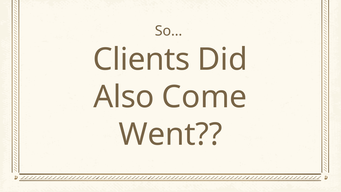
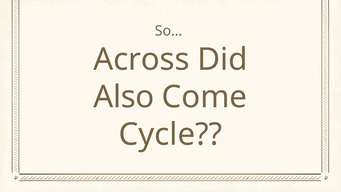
Clients: Clients -> Across
Went: Went -> Cycle
